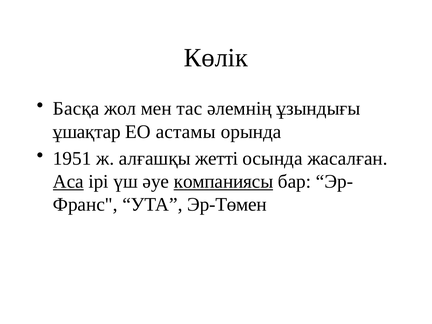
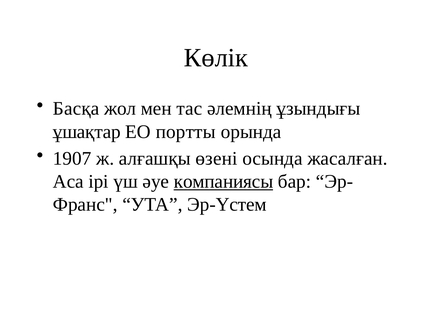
астамы: астамы -> портты
1951: 1951 -> 1907
жетті: жетті -> өзені
Аса underline: present -> none
Эр-Төмен: Эр-Төмен -> Эр-Үстем
